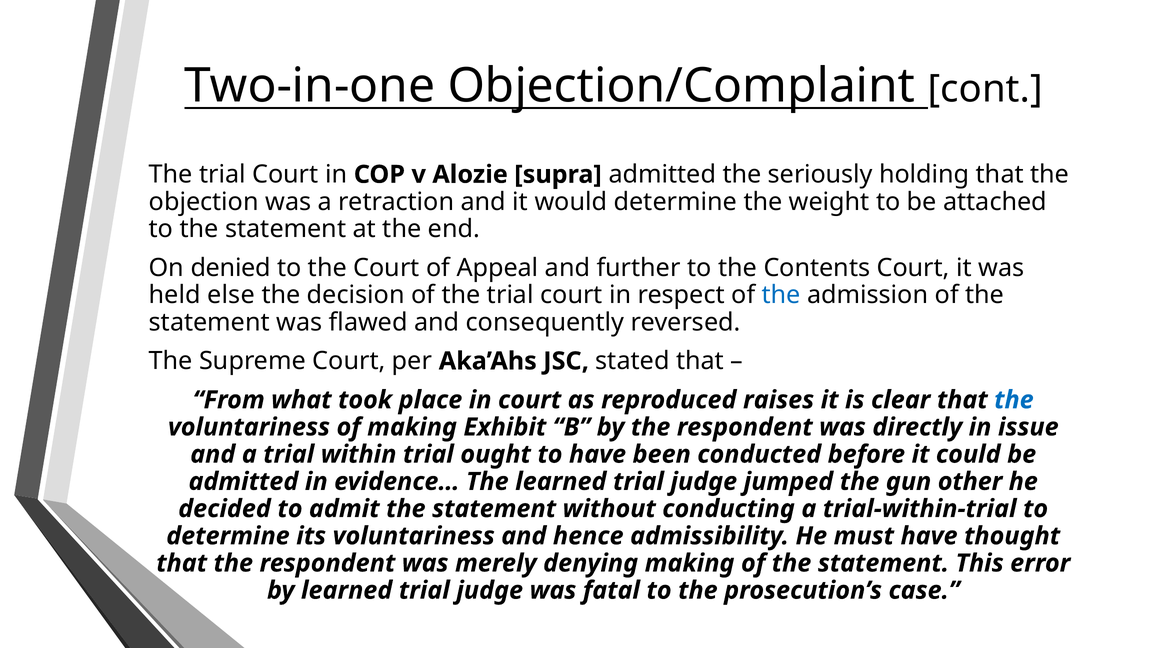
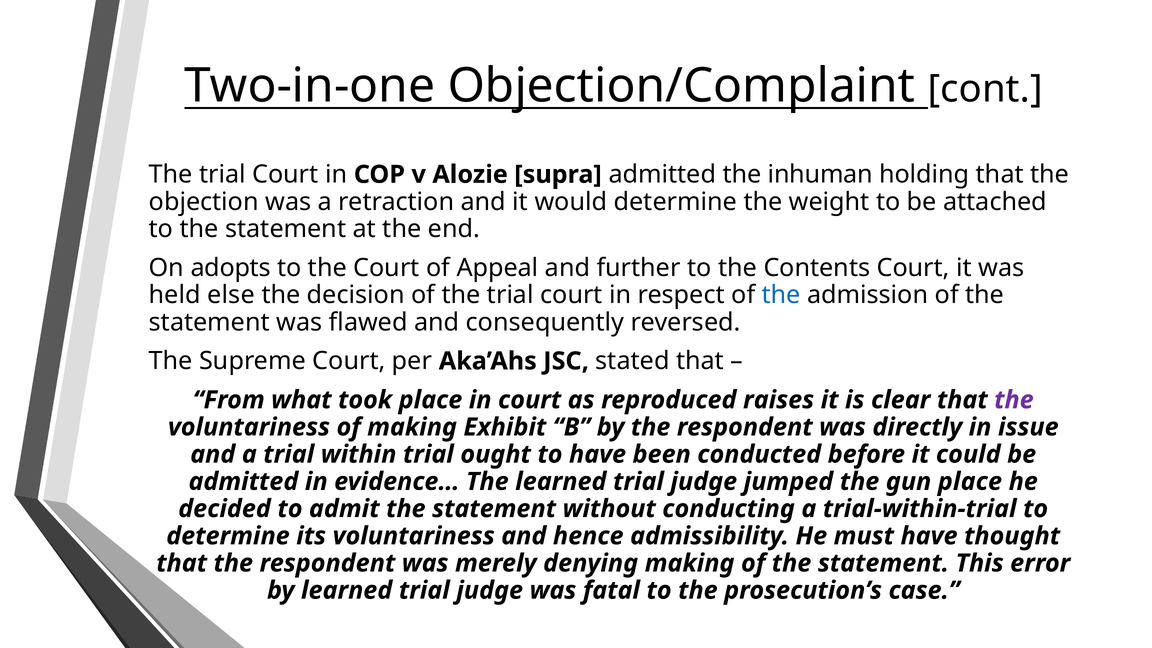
seriously: seriously -> inhuman
denied: denied -> adopts
the at (1014, 400) colour: blue -> purple
gun other: other -> place
